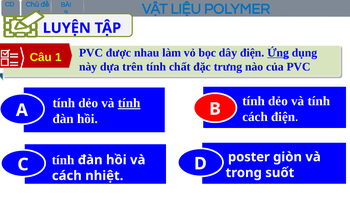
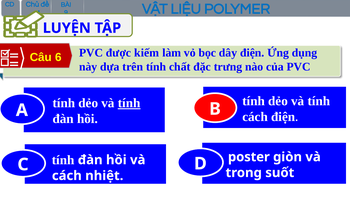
1: 1 -> 6
nhau: nhau -> kiếm
Ứng underline: present -> none
